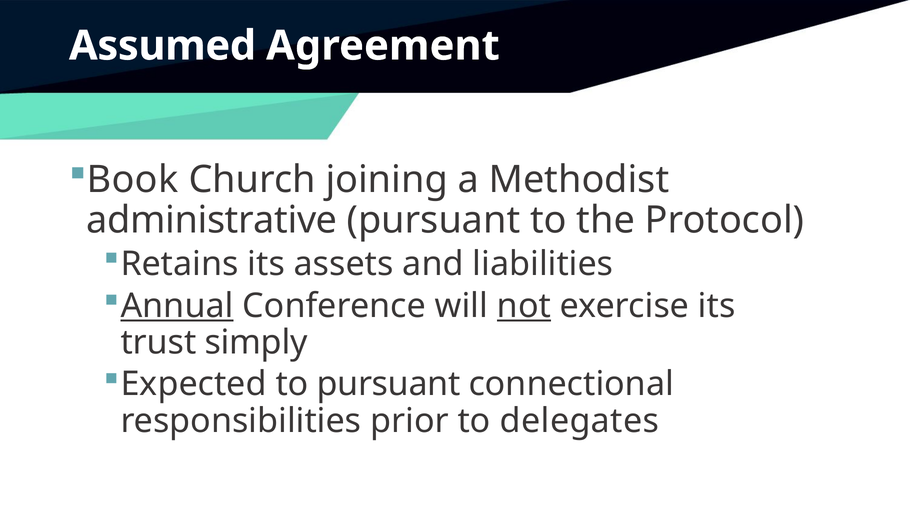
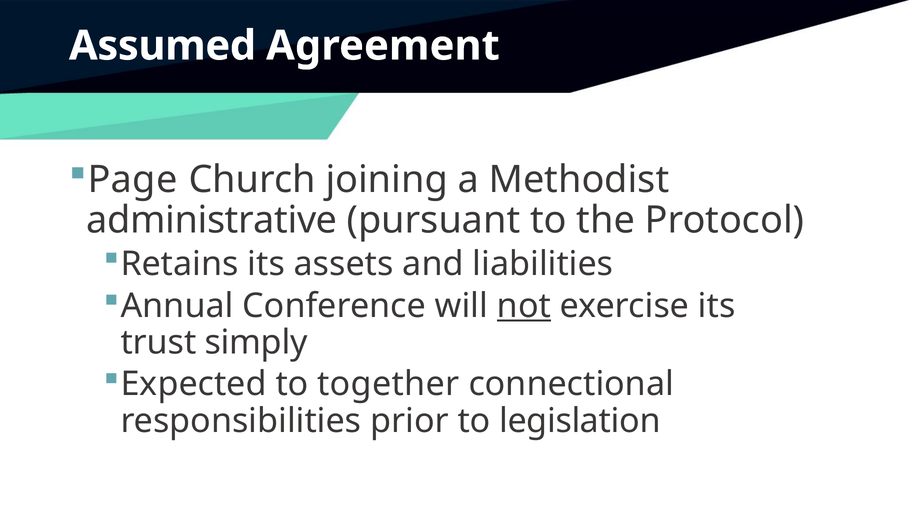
Book: Book -> Page
Annual underline: present -> none
to pursuant: pursuant -> together
delegates: delegates -> legislation
